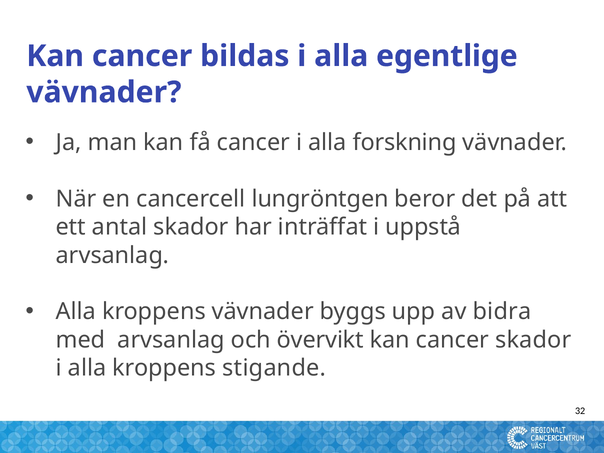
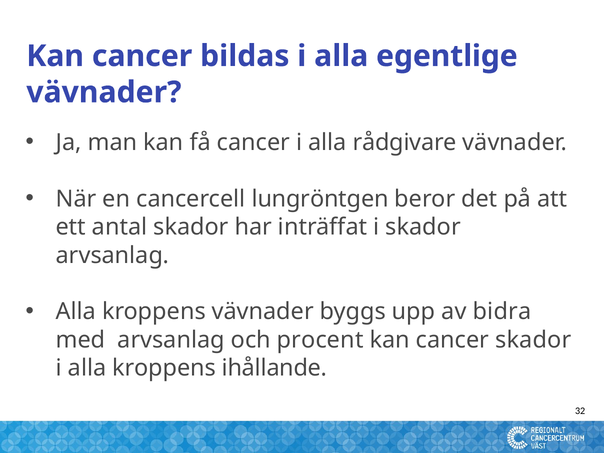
forskning: forskning -> rådgivare
i uppstå: uppstå -> skador
övervikt: övervikt -> procent
stigande: stigande -> ihållande
